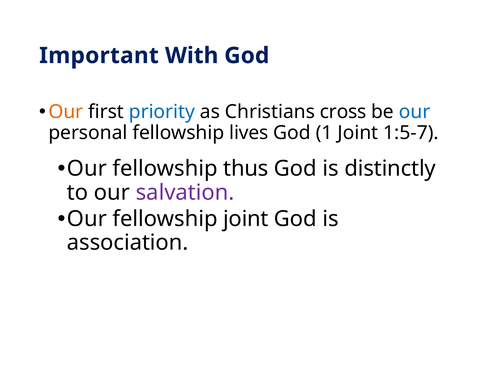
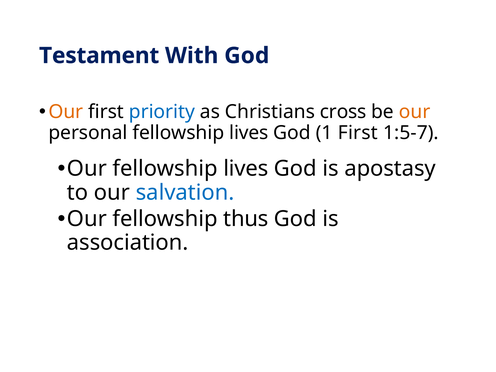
Important: Important -> Testament
our at (415, 112) colour: blue -> orange
1 Joint: Joint -> First
Our fellowship thus: thus -> lives
distinctly: distinctly -> apostasy
salvation colour: purple -> blue
fellowship joint: joint -> thus
